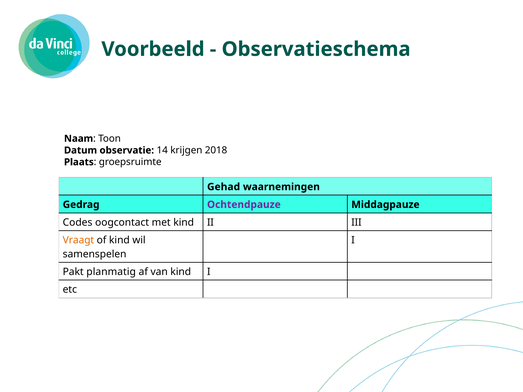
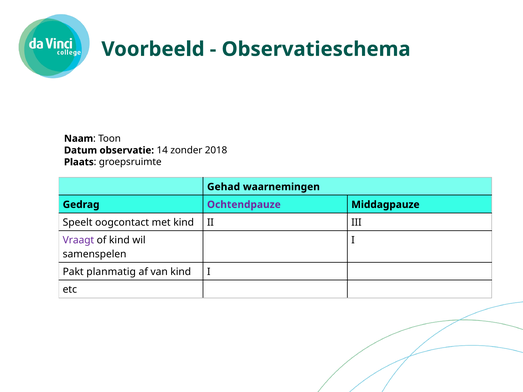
krijgen: krijgen -> zonder
Codes: Codes -> Speelt
Vraagt colour: orange -> purple
